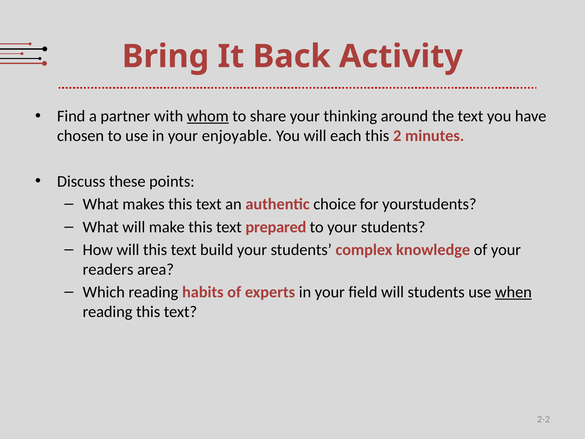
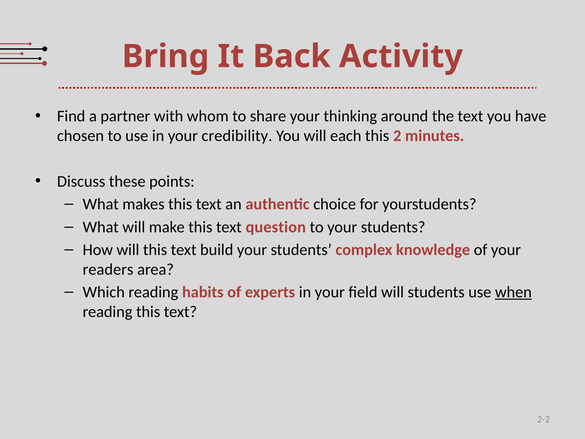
whom underline: present -> none
enjoyable: enjoyable -> credibility
prepared: prepared -> question
